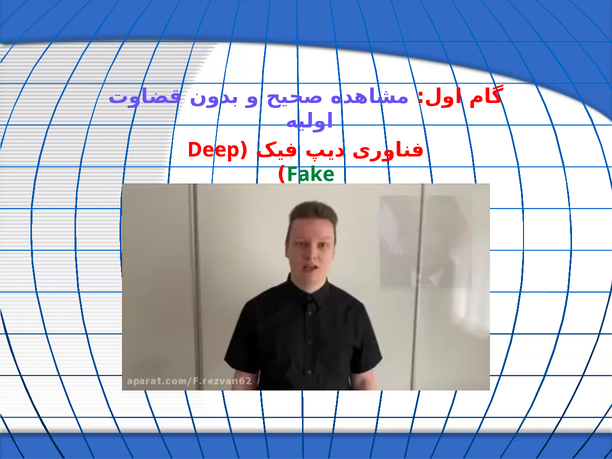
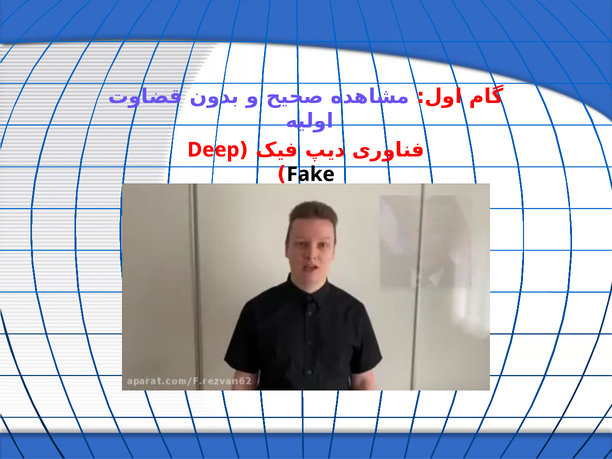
Fake colour: green -> black
